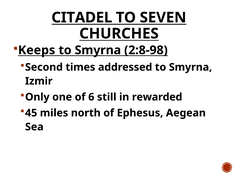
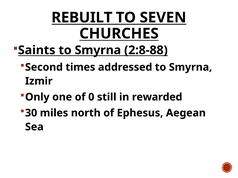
CITADEL: CITADEL -> REBUILT
Keeps: Keeps -> Saints
2:8-98: 2:8-98 -> 2:8-88
6: 6 -> 0
45: 45 -> 30
